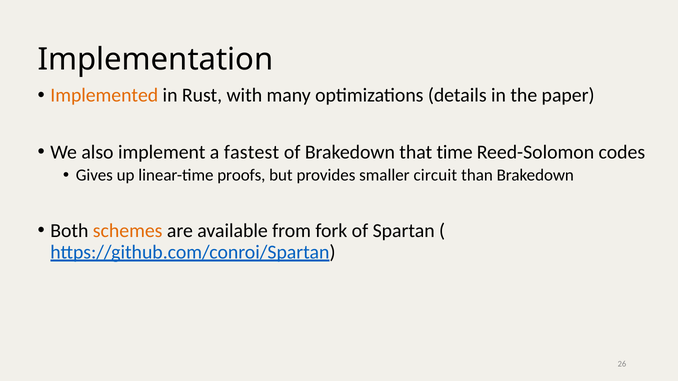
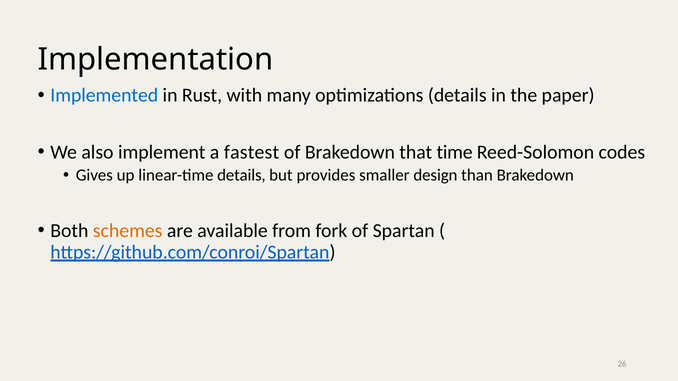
Implemented colour: orange -> blue
linear-time proofs: proofs -> details
circuit: circuit -> design
